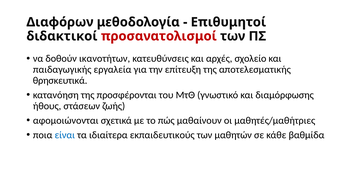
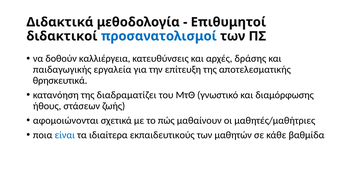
Διαφόρων: Διαφόρων -> Διδακτικά
προσανατολισμοί colour: red -> blue
ικανοτήτων: ικανοτήτων -> καλλιέργεια
σχολείο: σχολείο -> δράσης
προσφέρονται: προσφέρονται -> διαδραματίζει
